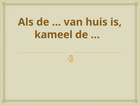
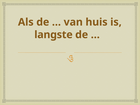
kameel: kameel -> langste
